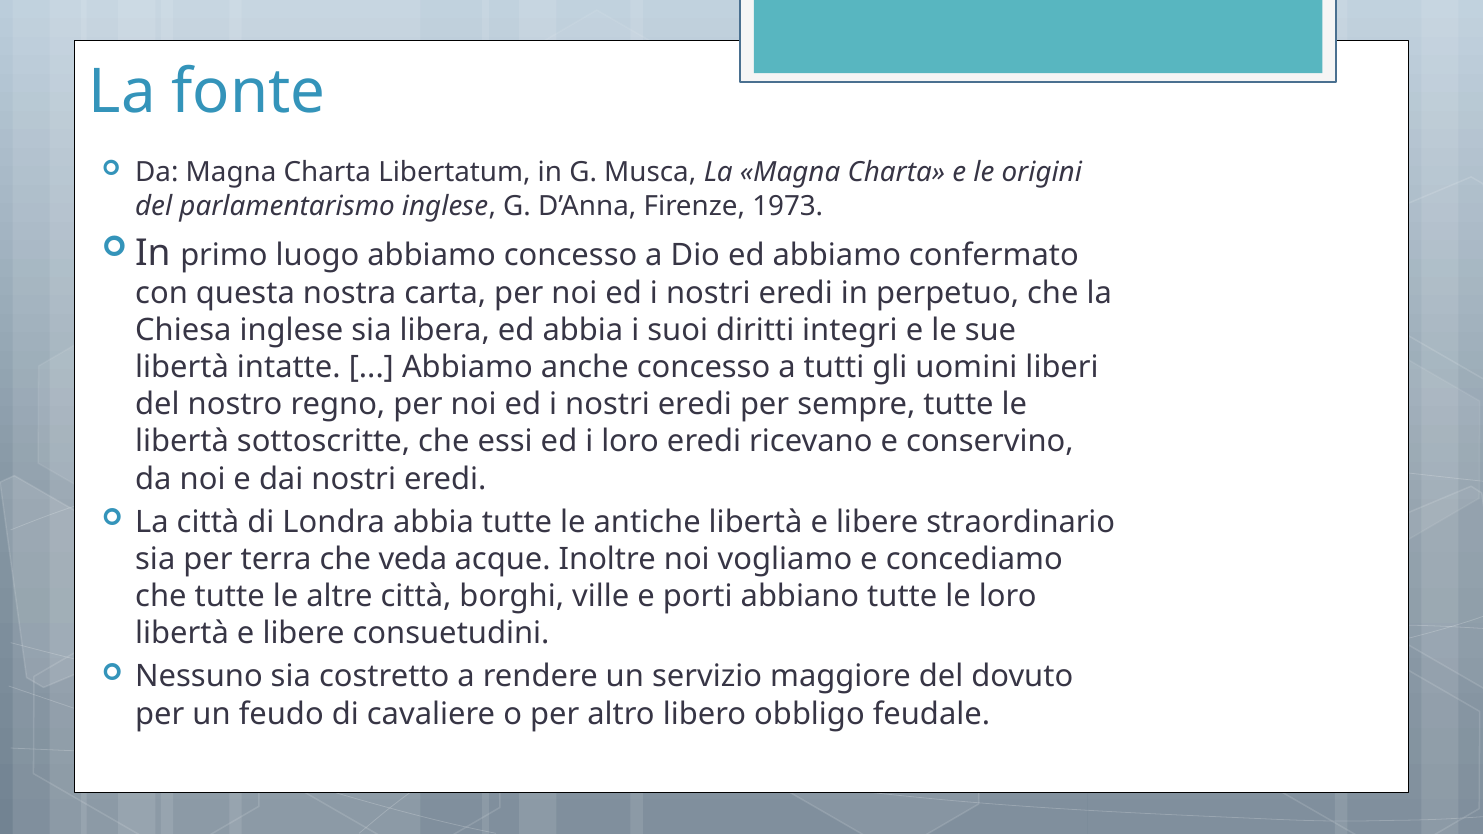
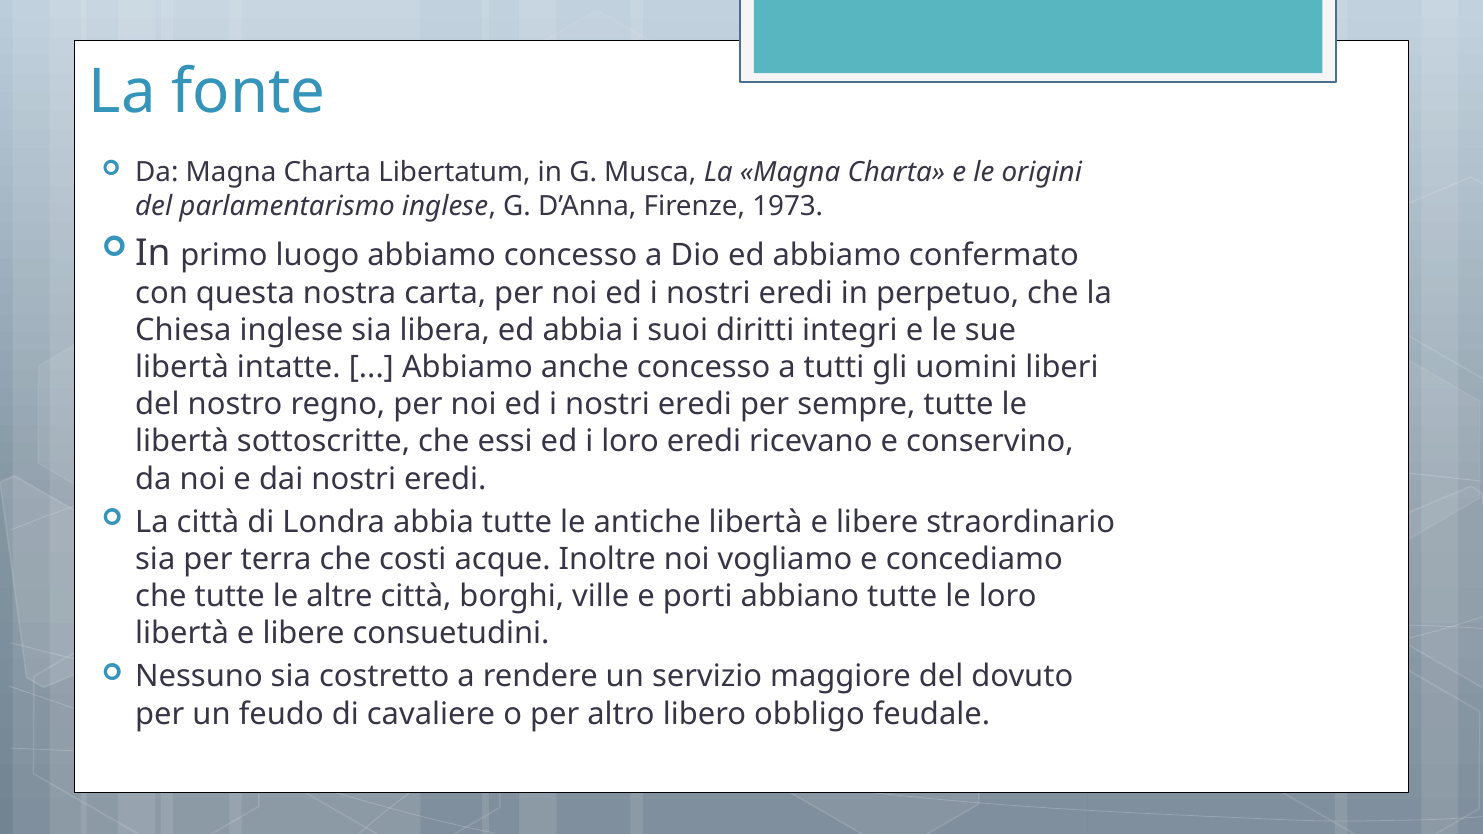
veda: veda -> costi
